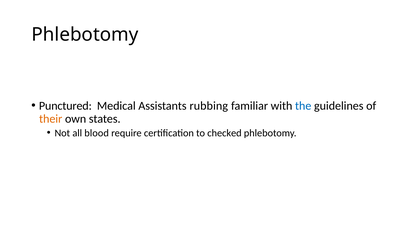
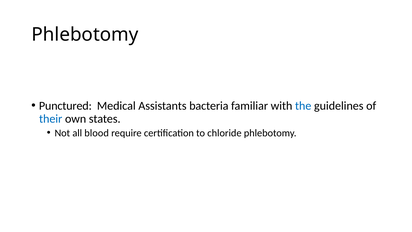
rubbing: rubbing -> bacteria
their colour: orange -> blue
checked: checked -> chloride
